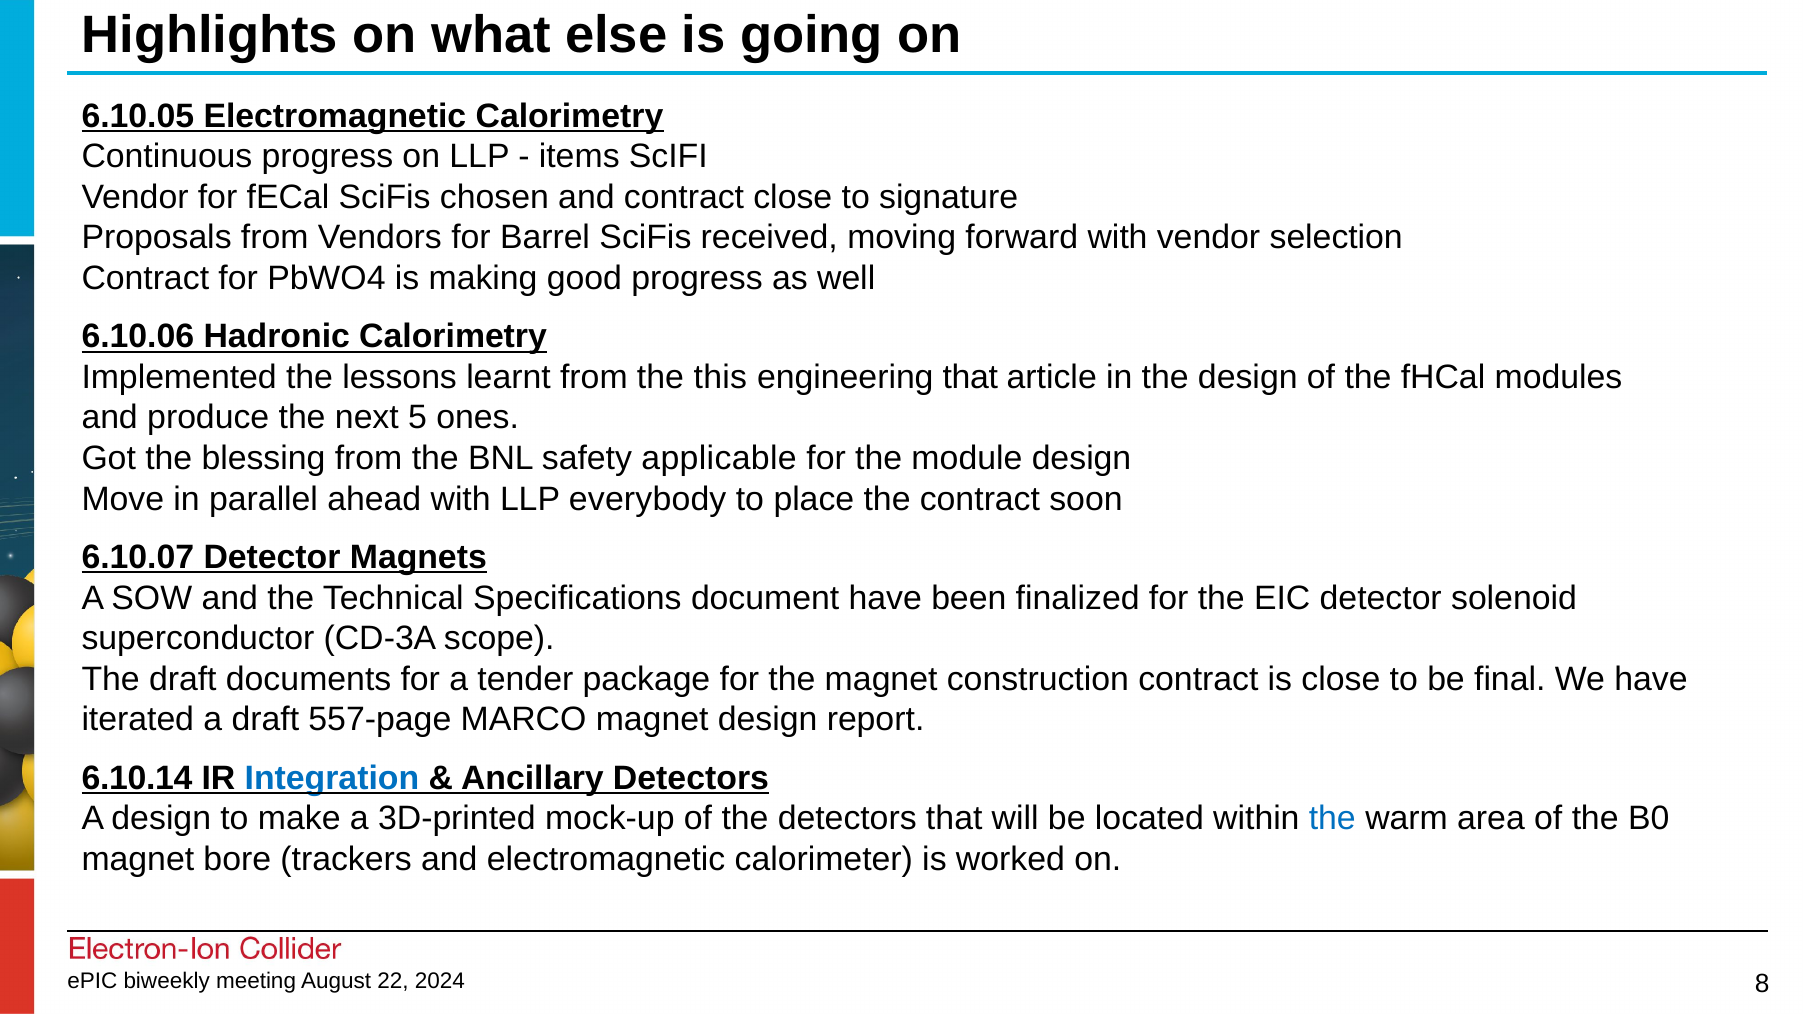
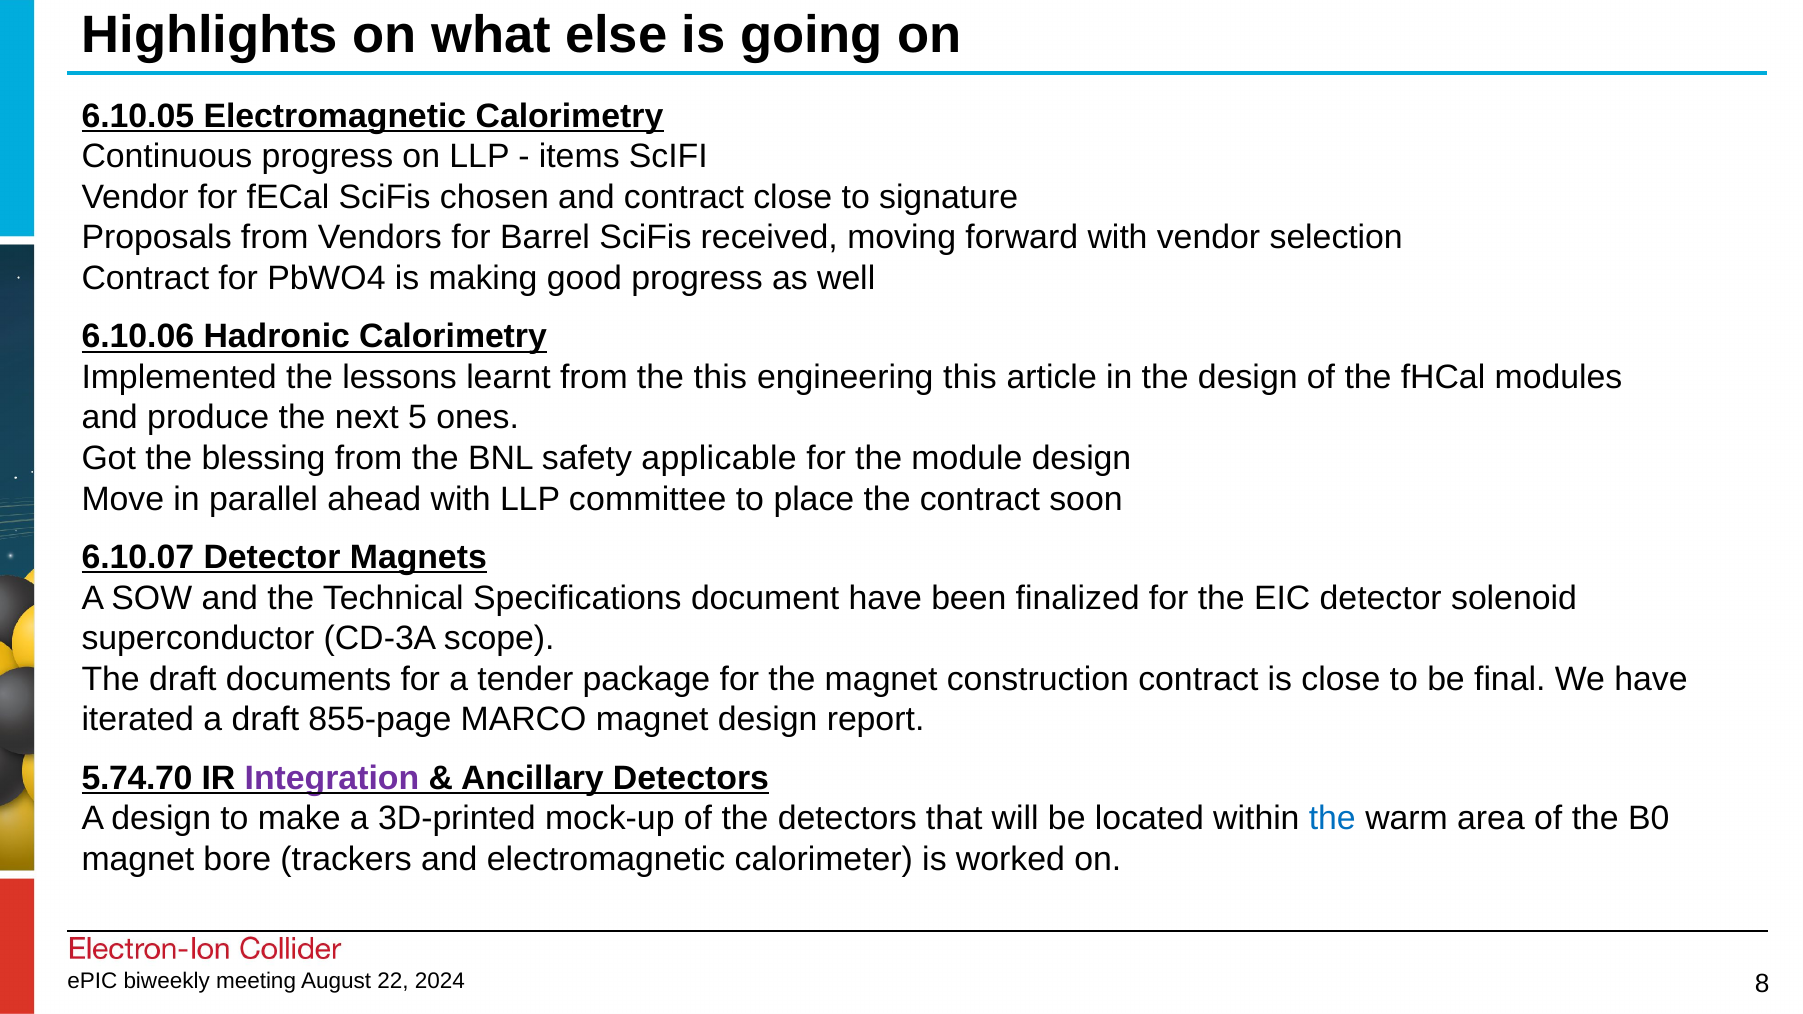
engineering that: that -> this
everybody: everybody -> committee
557-page: 557-page -> 855-page
6.10.14: 6.10.14 -> 5.74.70
Integration colour: blue -> purple
